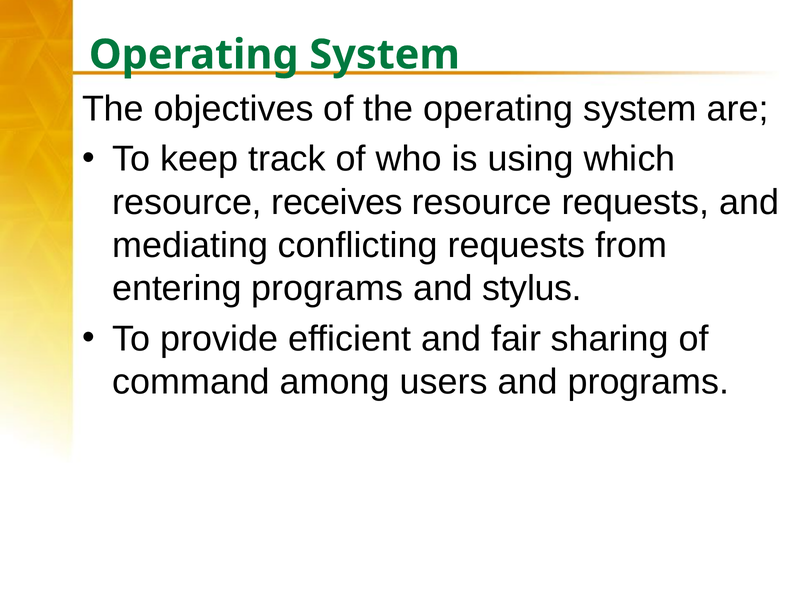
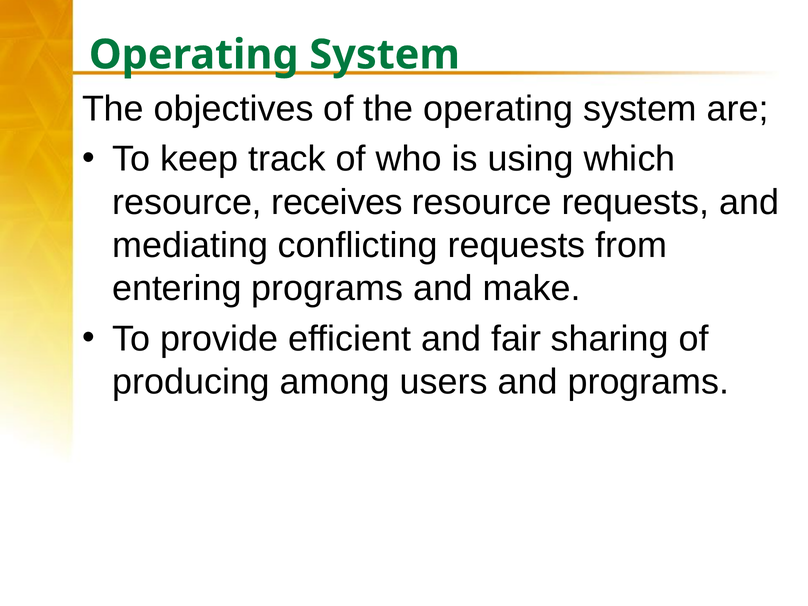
stylus: stylus -> make
command: command -> producing
